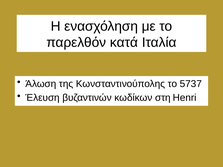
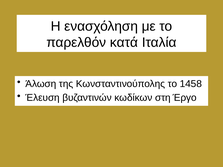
5737: 5737 -> 1458
Henri: Henri -> Έργο
